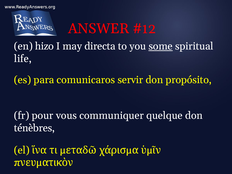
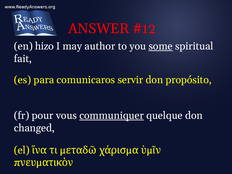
directa: directa -> author
life: life -> fait
communiquer underline: none -> present
ténèbres: ténèbres -> changed
